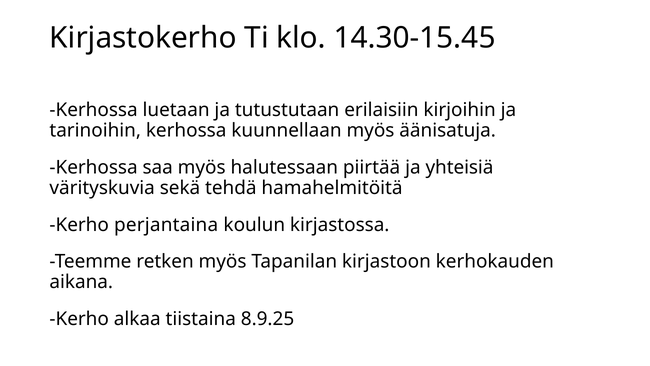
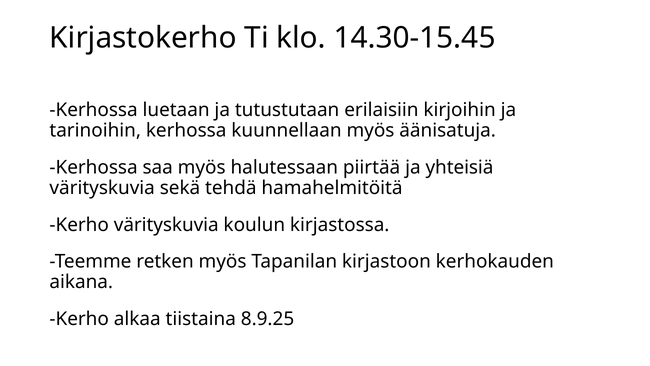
Kerho perjantaina: perjantaina -> värityskuvia
